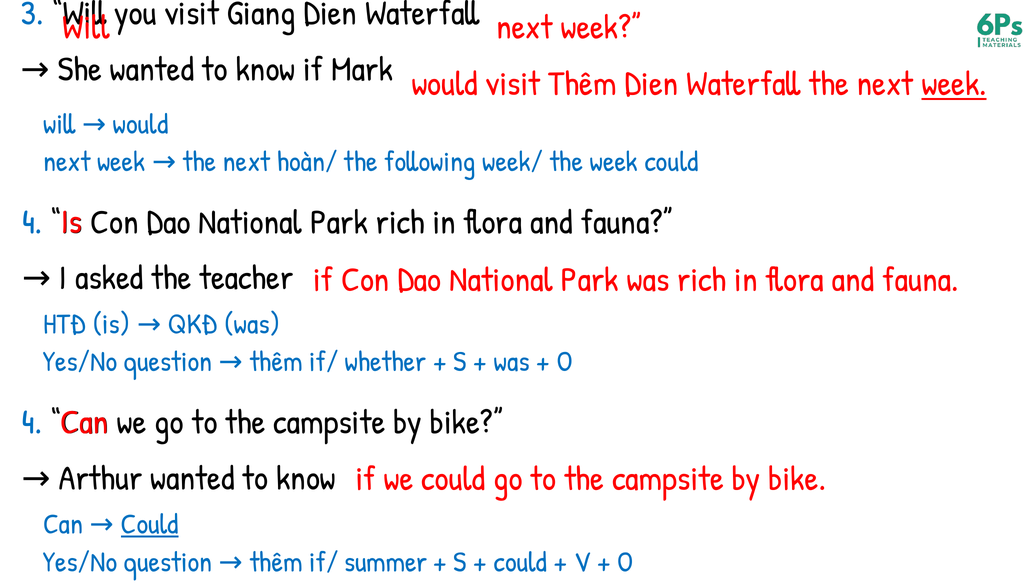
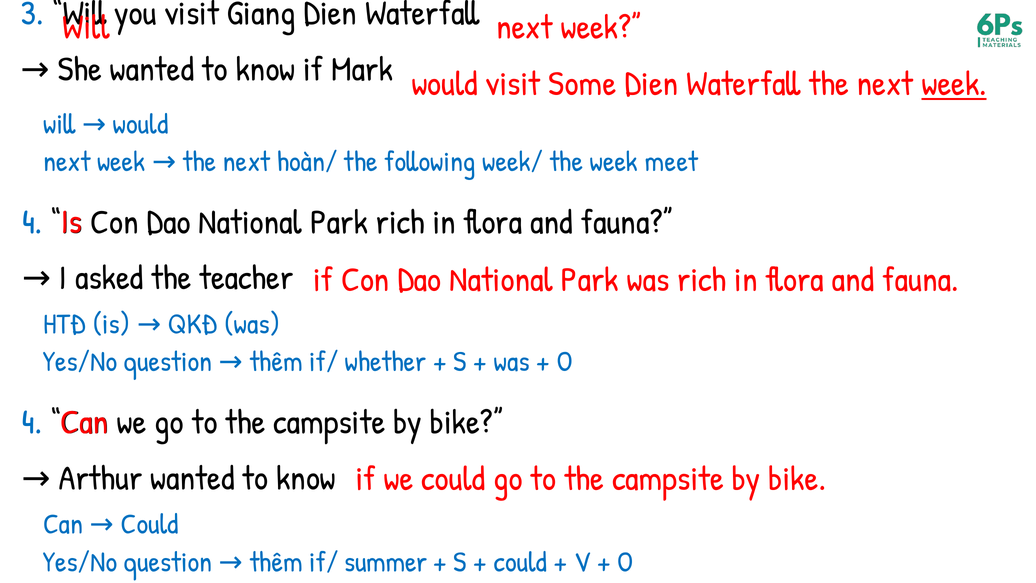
Thêm at (582, 84): Thêm -> Some
week could: could -> meet
Could at (150, 524) underline: present -> none
